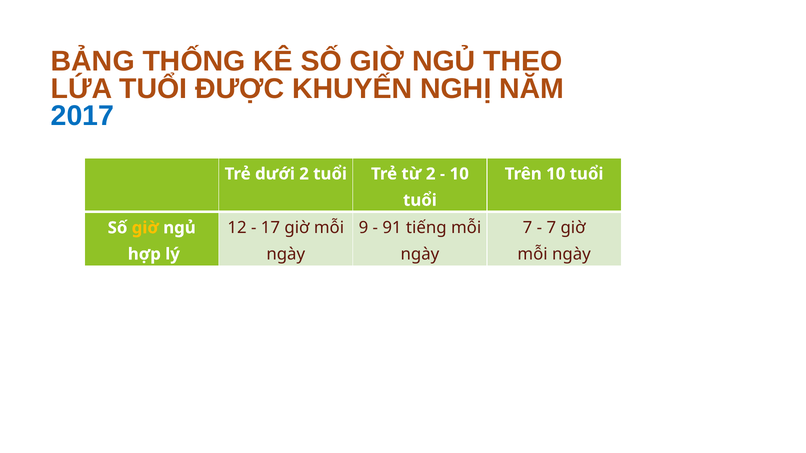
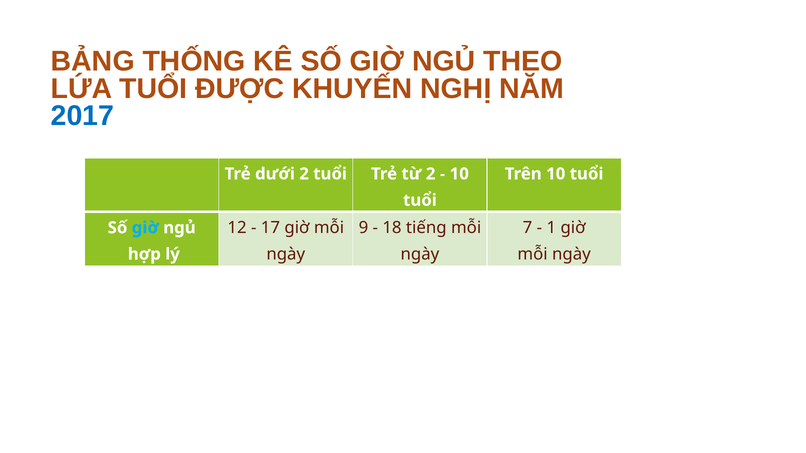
91: 91 -> 18
7 at (551, 228): 7 -> 1
giờ at (145, 228) colour: yellow -> light blue
